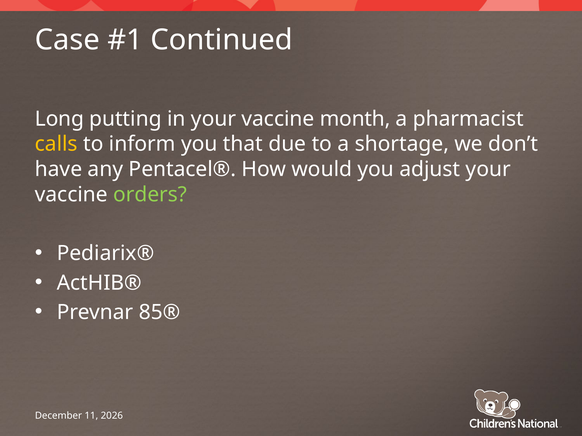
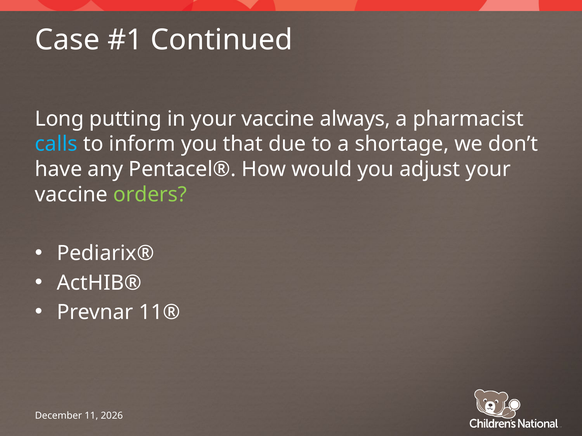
month: month -> always
calls colour: yellow -> light blue
85®: 85® -> 11®
